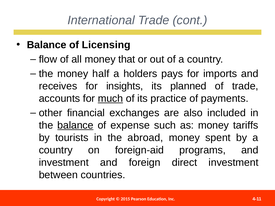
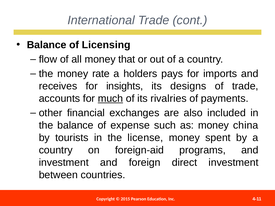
half: half -> rate
planned: planned -> designs
practice: practice -> rivalries
balance at (75, 125) underline: present -> none
tariffs: tariffs -> china
abroad: abroad -> license
